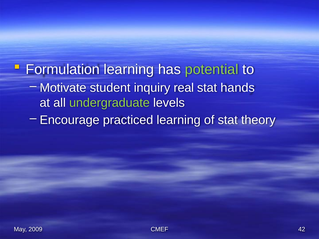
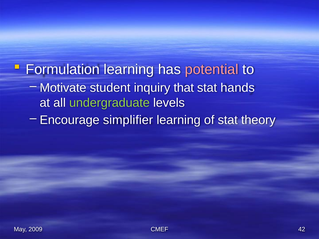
potential colour: light green -> pink
real: real -> that
practiced: practiced -> simplifier
